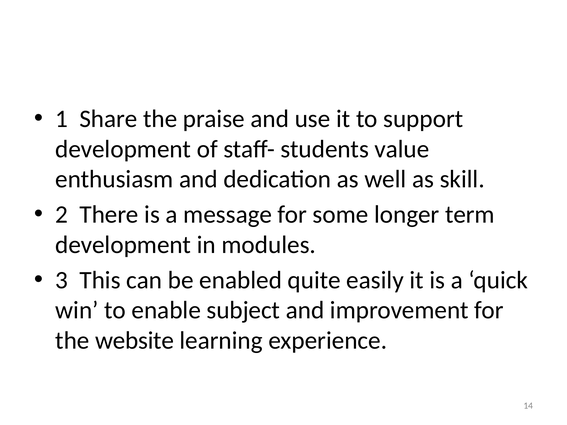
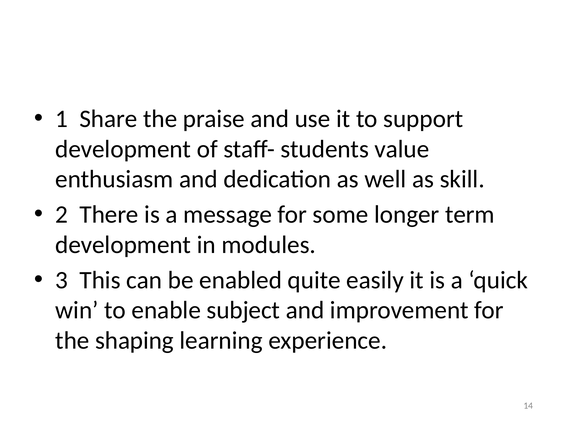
website: website -> shaping
